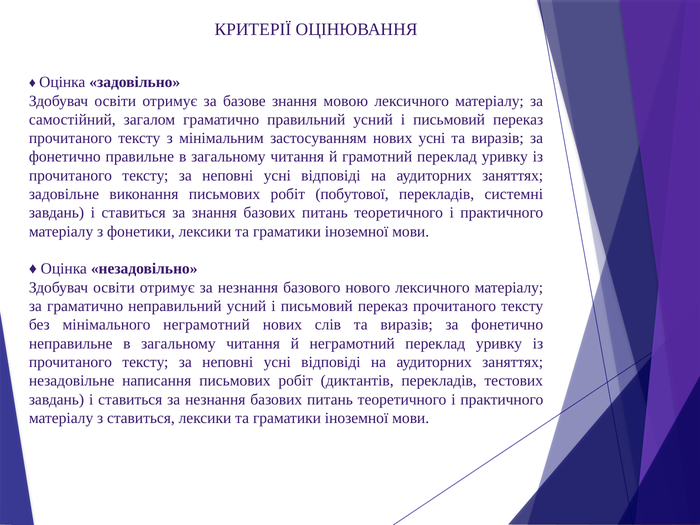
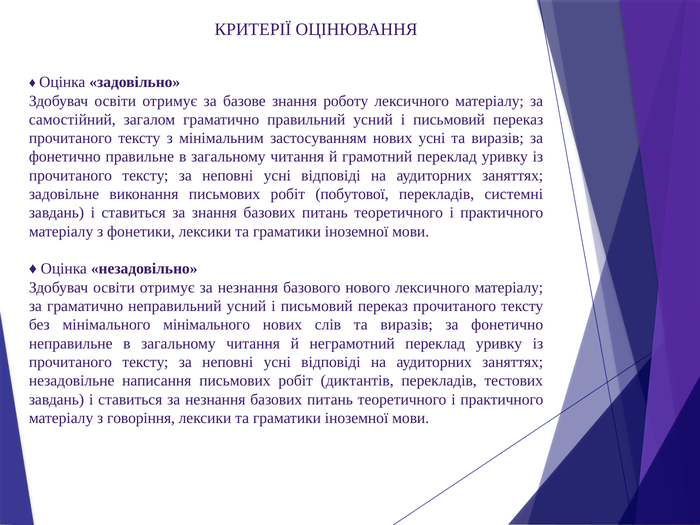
мовою: мовою -> роботу
мінімального неграмотний: неграмотний -> мінімального
з ставиться: ставиться -> говоріння
